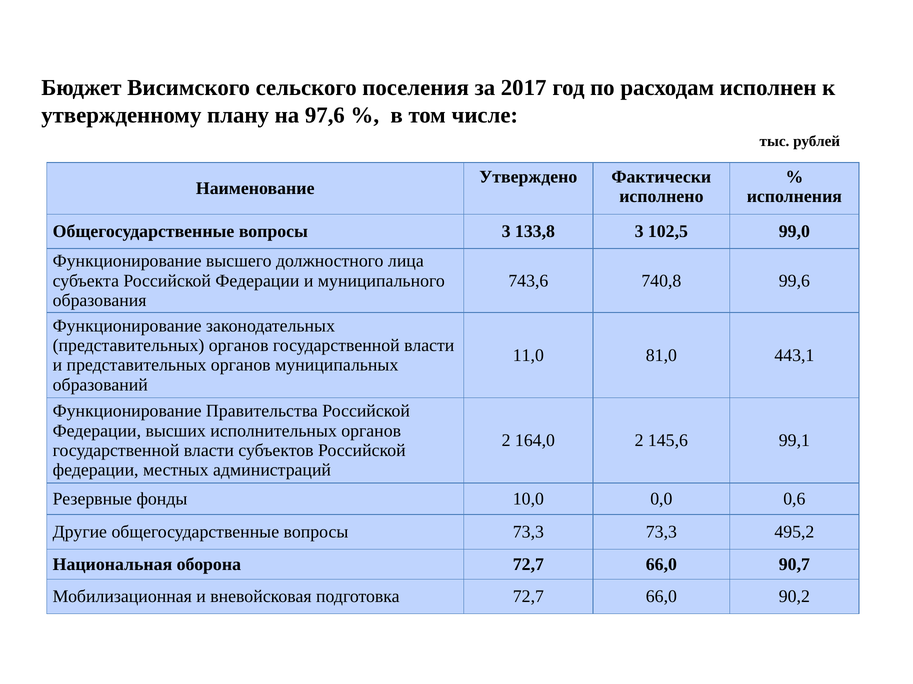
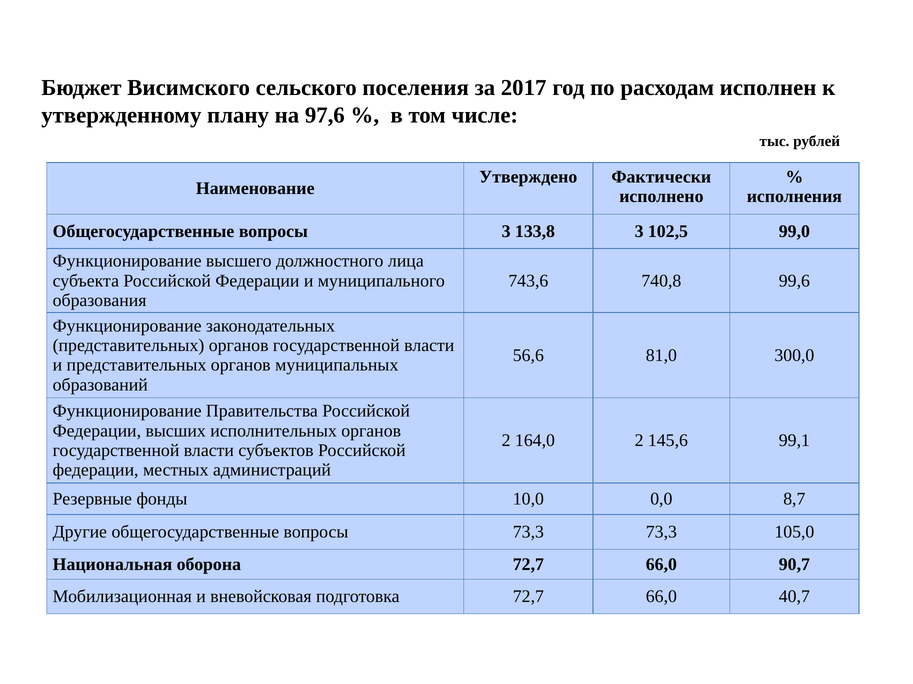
11,0: 11,0 -> 56,6
443,1: 443,1 -> 300,0
0,6: 0,6 -> 8,7
495,2: 495,2 -> 105,0
90,2: 90,2 -> 40,7
